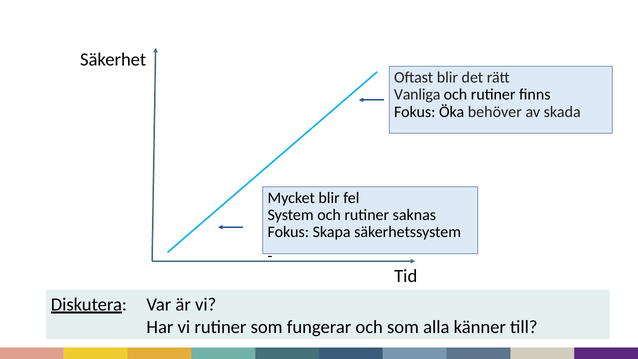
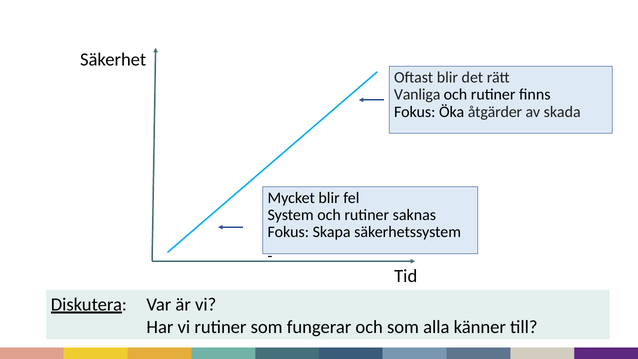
behöver: behöver -> åtgärder
